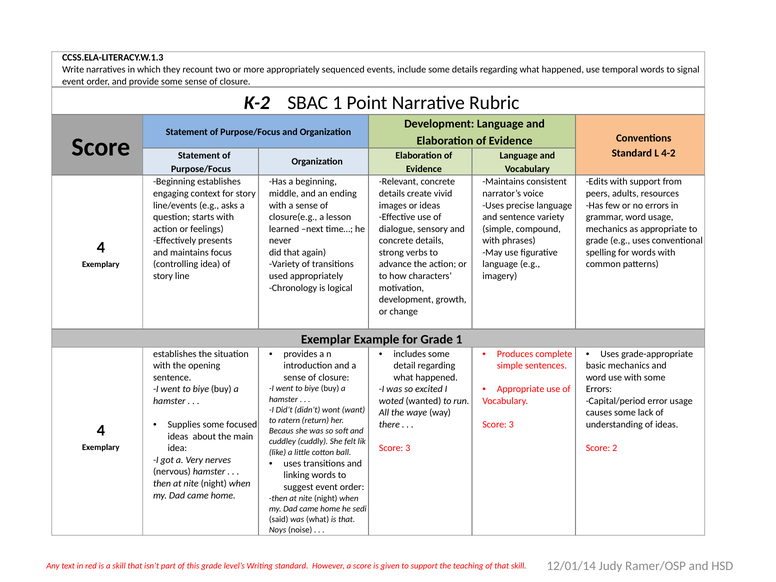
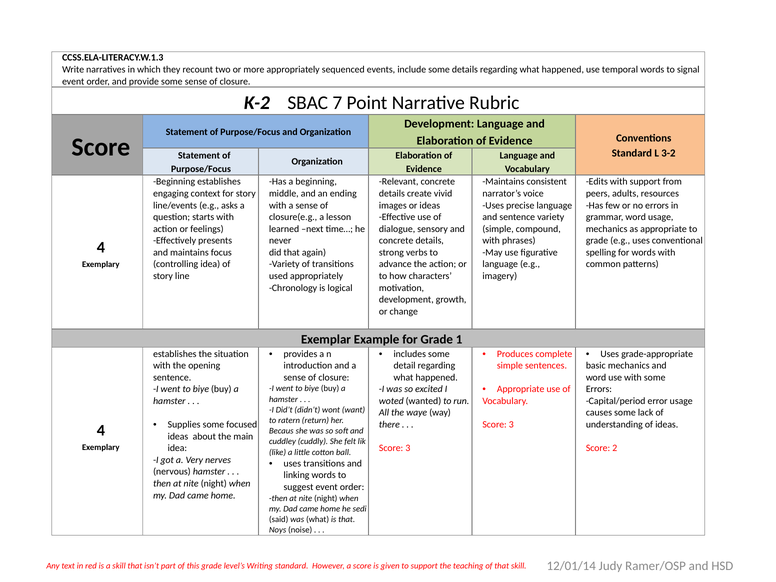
SBAC 1: 1 -> 7
4-2: 4-2 -> 3-2
